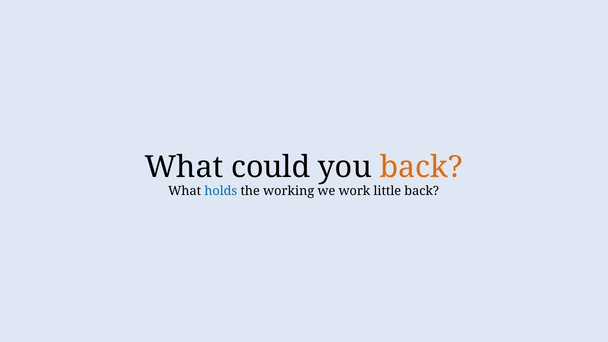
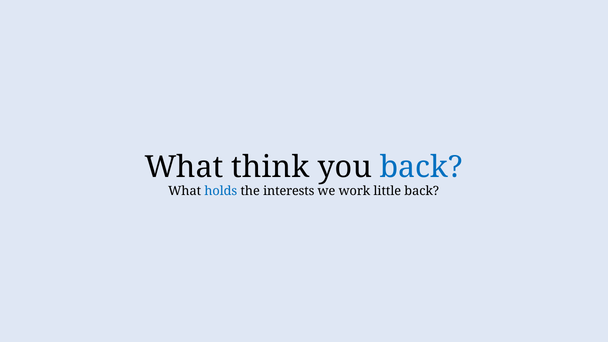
could: could -> think
back at (421, 167) colour: orange -> blue
working: working -> interests
